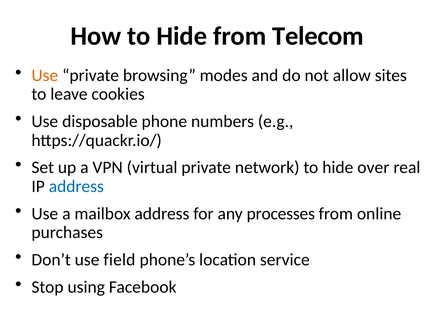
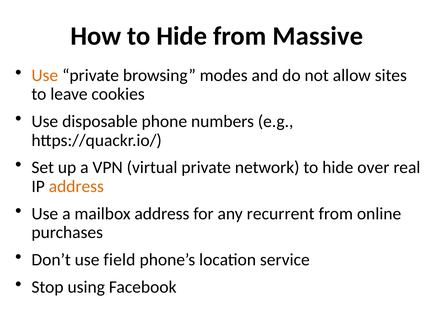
Telecom: Telecom -> Massive
address at (76, 187) colour: blue -> orange
processes: processes -> recurrent
